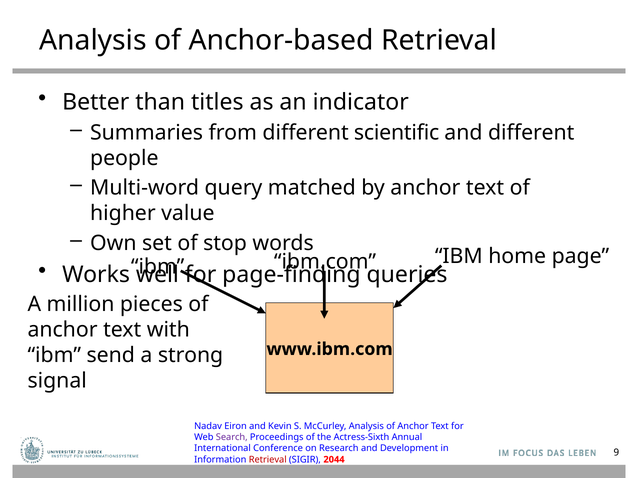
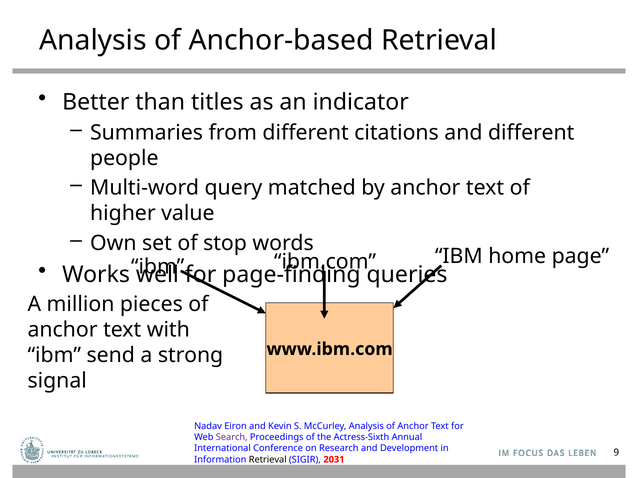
scientific: scientific -> citations
Retrieval at (268, 460) colour: red -> black
2044: 2044 -> 2031
